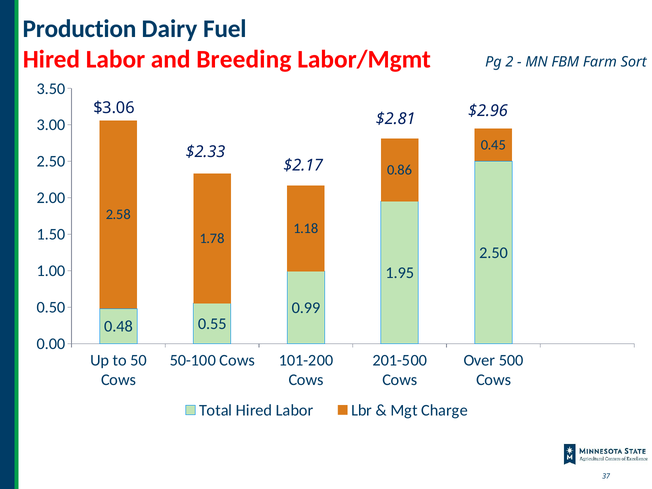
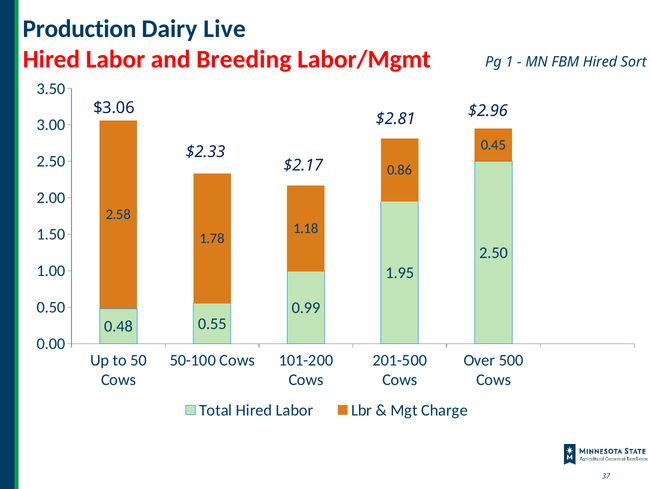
Fuel: Fuel -> Live
2: 2 -> 1
FBM Farm: Farm -> Hired
